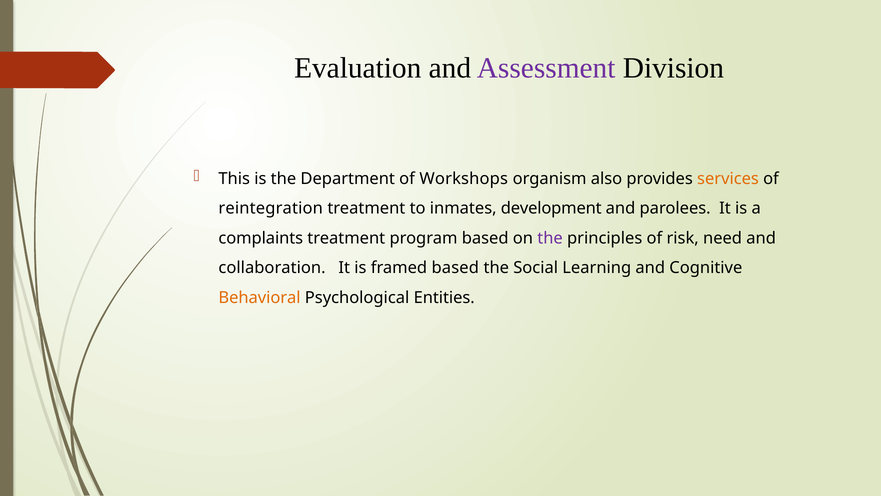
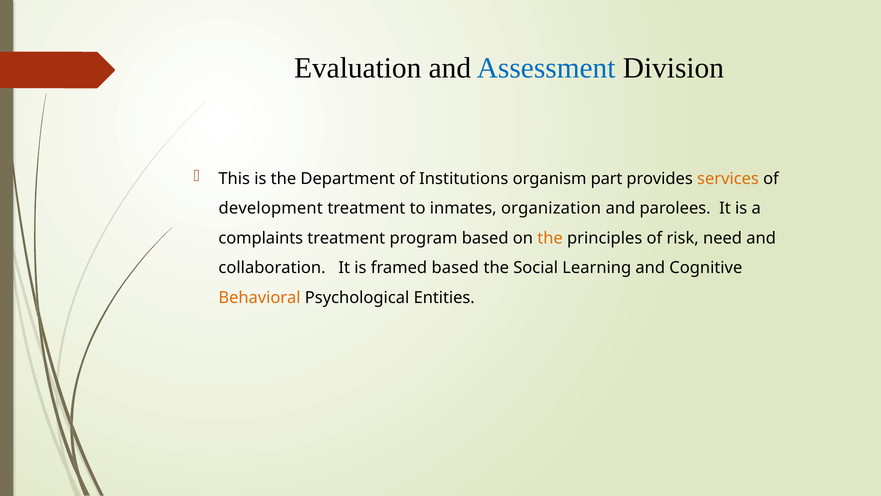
Assessment colour: purple -> blue
Workshops: Workshops -> Institutions
also: also -> part
reintegration: reintegration -> development
development: development -> organization
the at (550, 238) colour: purple -> orange
